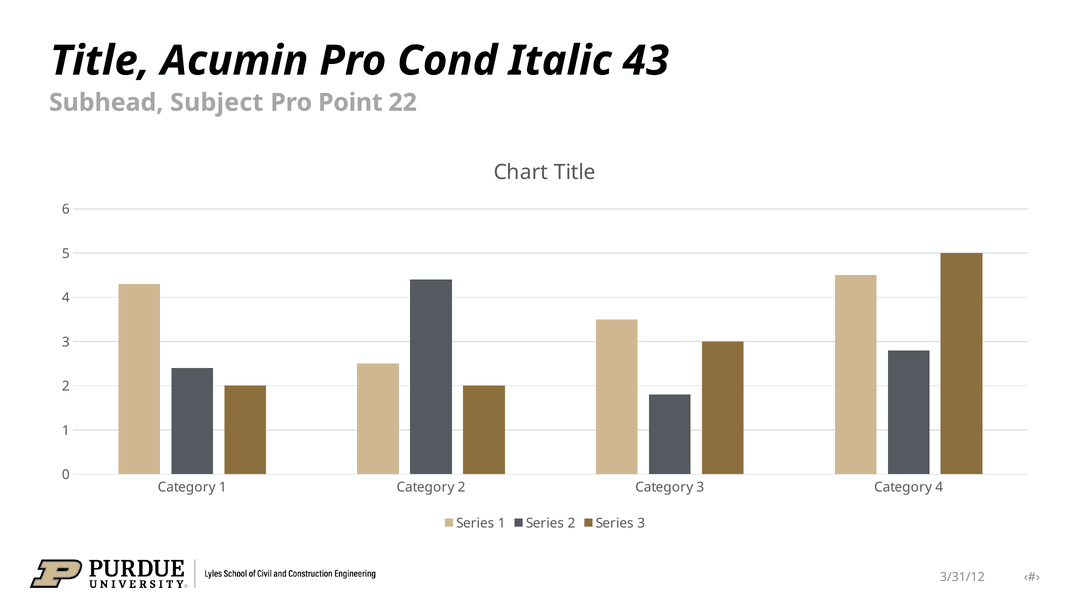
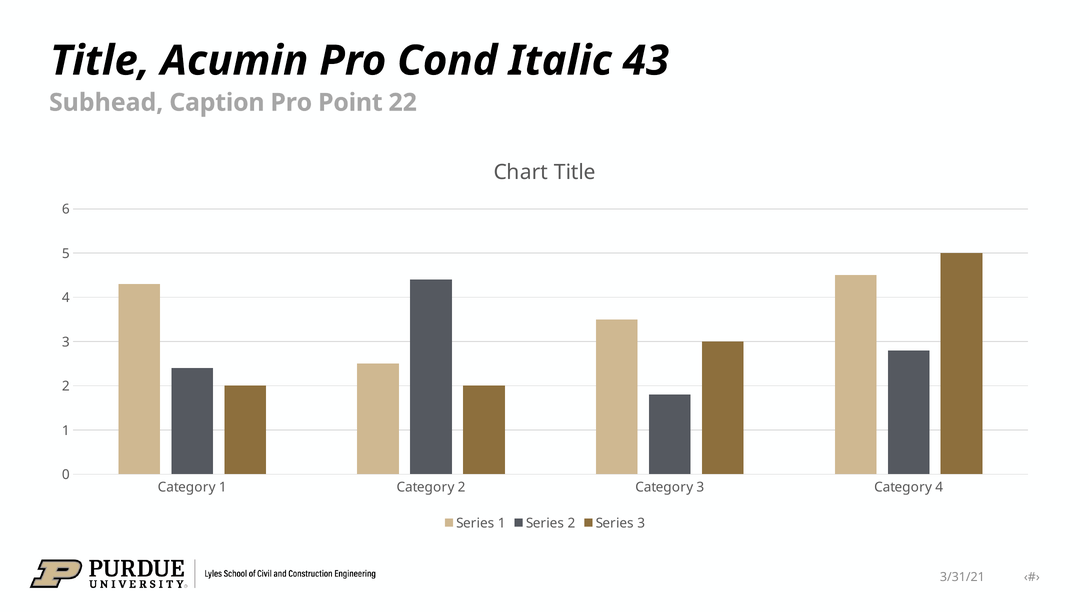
Subject: Subject -> Caption
3/31/12: 3/31/12 -> 3/31/21
